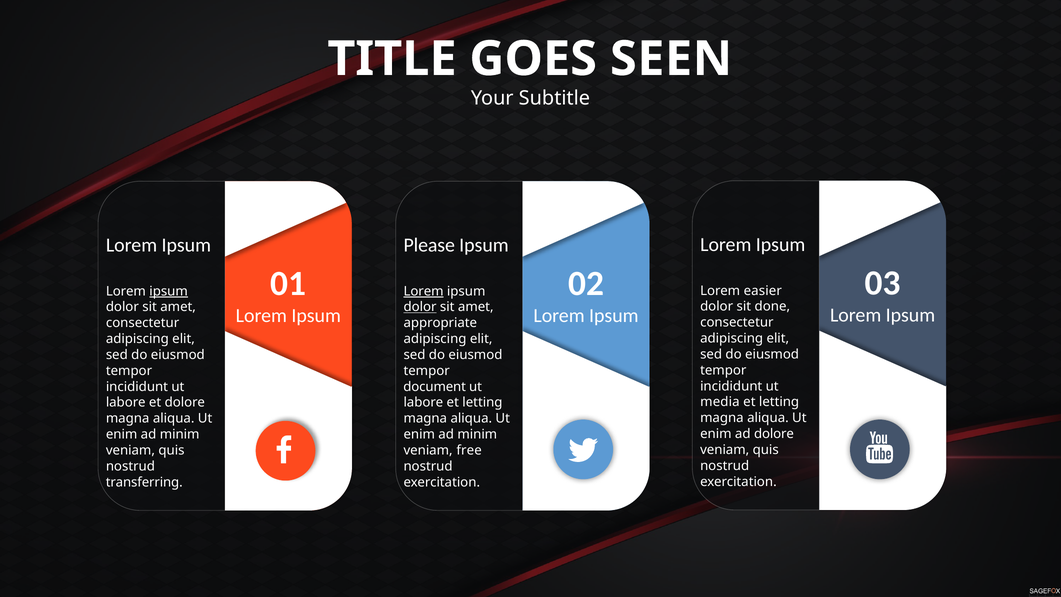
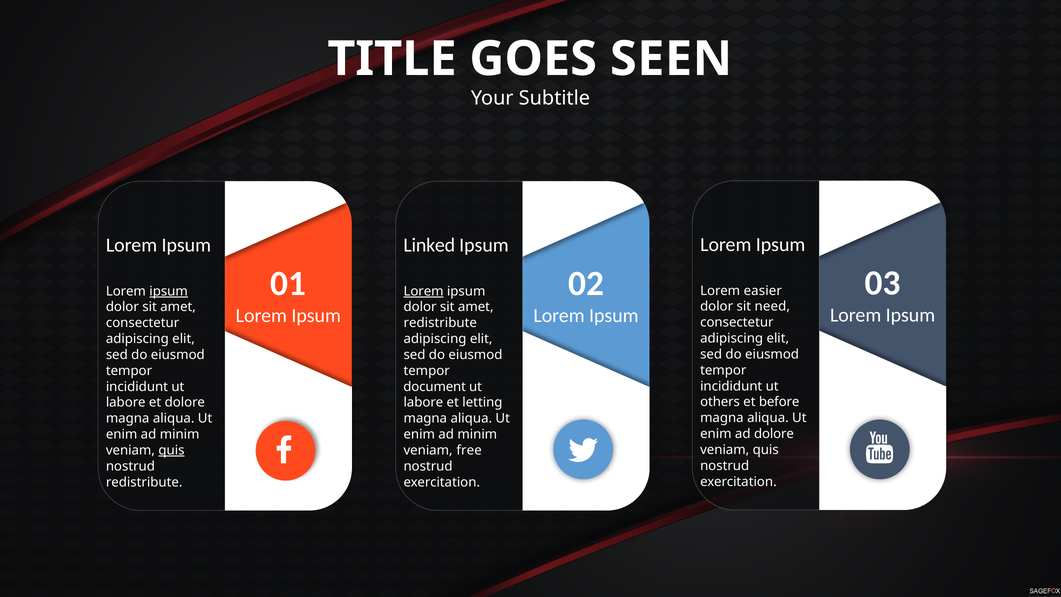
Please: Please -> Linked
done: done -> need
dolor at (420, 307) underline: present -> none
appropriate at (440, 323): appropriate -> redistribute
media: media -> others
letting at (779, 402): letting -> before
quis at (171, 450) underline: none -> present
transferring at (144, 482): transferring -> redistribute
